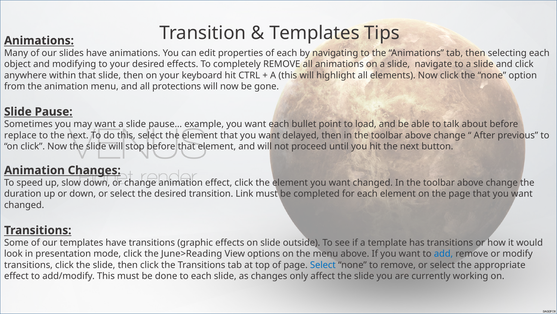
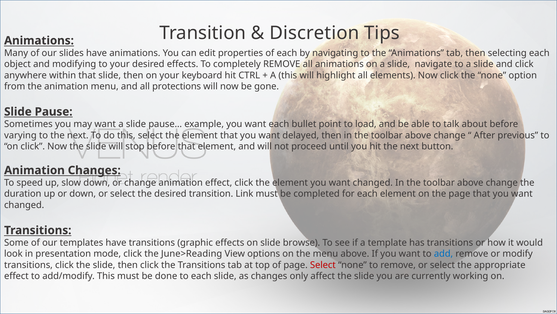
Templates at (314, 33): Templates -> Discretion
replace: replace -> varying
outside: outside -> browse
Select at (323, 264) colour: blue -> red
